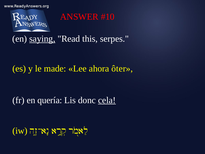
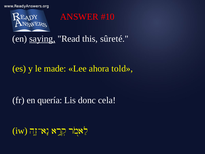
serpes: serpes -> sûreté
ôter: ôter -> told
cela underline: present -> none
